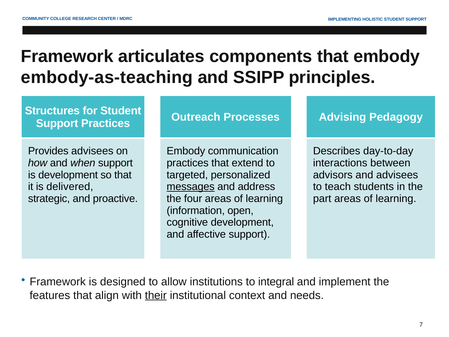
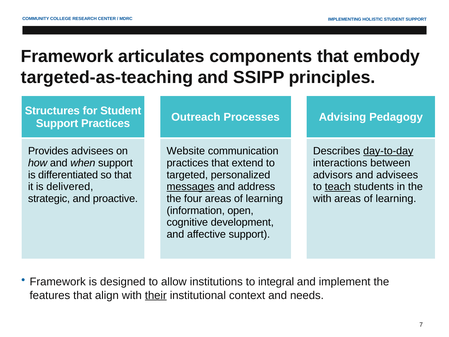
embody-as-teaching: embody-as-teaching -> targeted-as-teaching
Embody at (186, 151): Embody -> Website
day-to-day underline: none -> present
is development: development -> differentiated
teach underline: none -> present
part at (322, 199): part -> with
